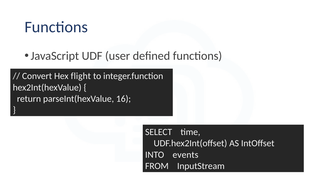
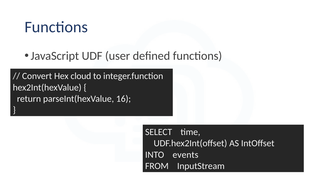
flight: flight -> cloud
